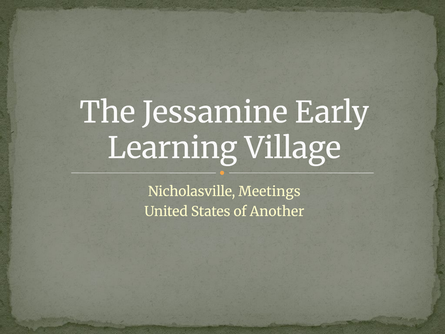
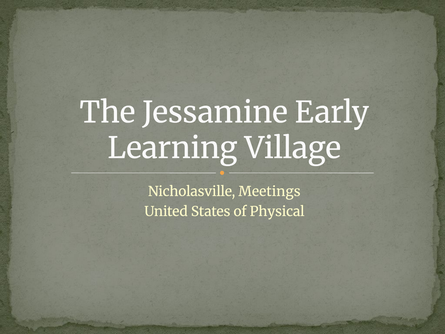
Another: Another -> Physical
